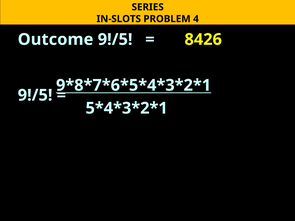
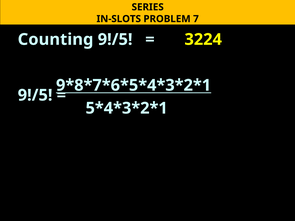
4: 4 -> 7
Outcome: Outcome -> Counting
8426: 8426 -> 3224
